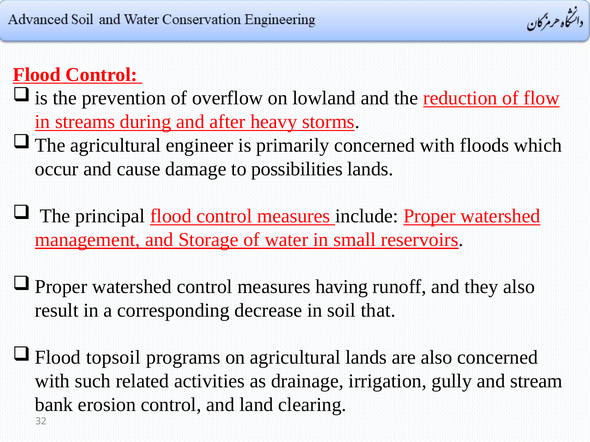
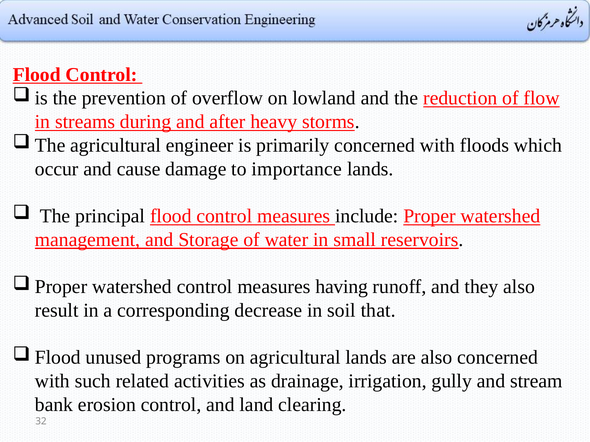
possibilities: possibilities -> importance
topsoil: topsoil -> unused
